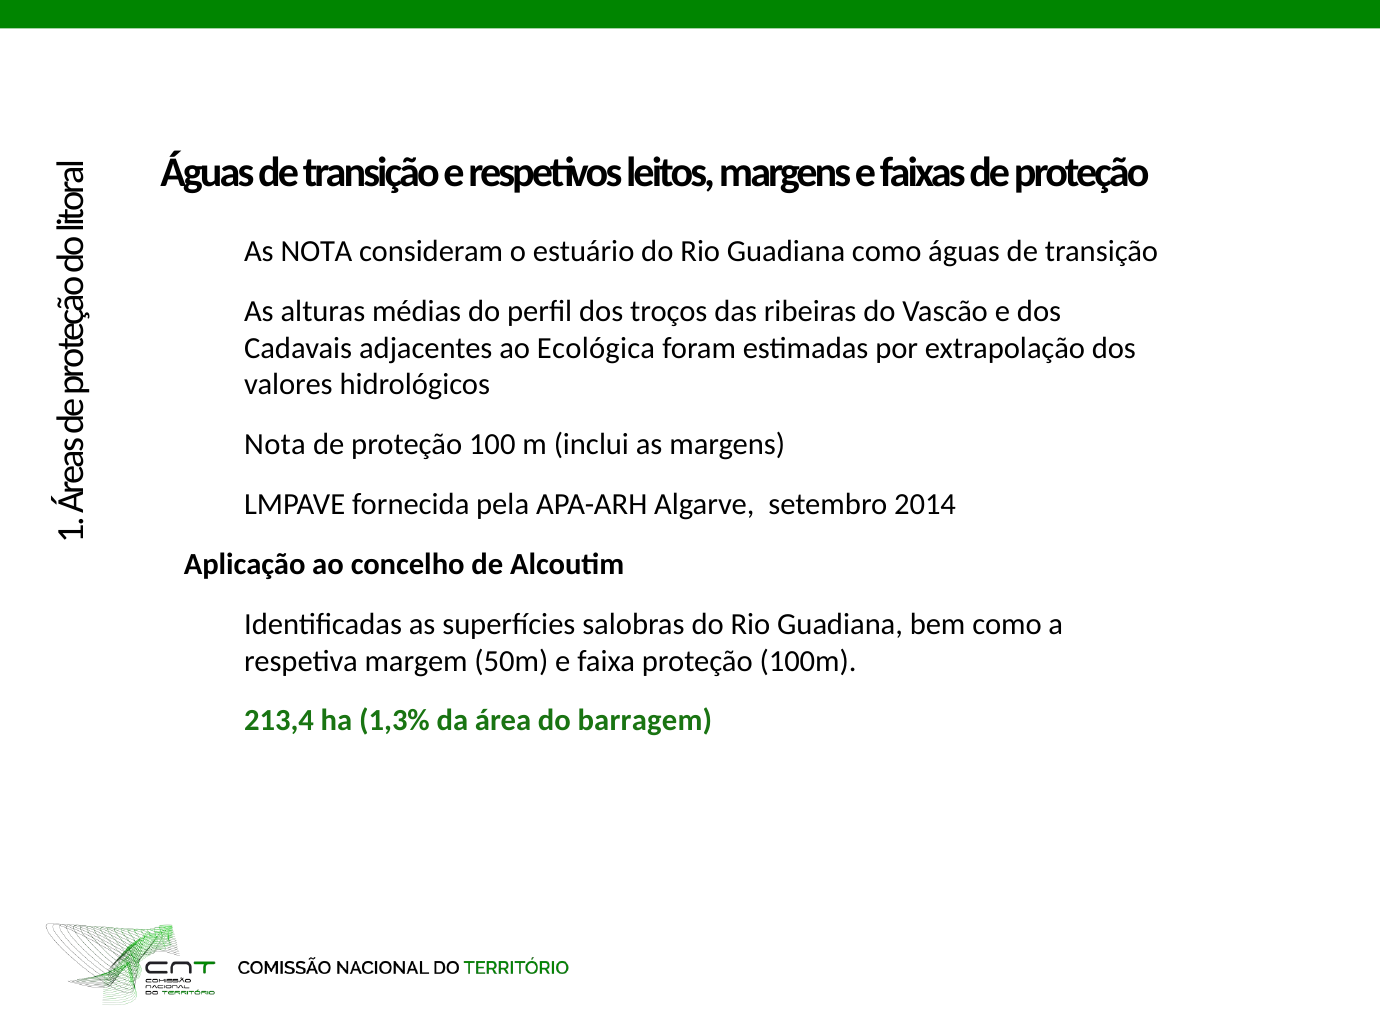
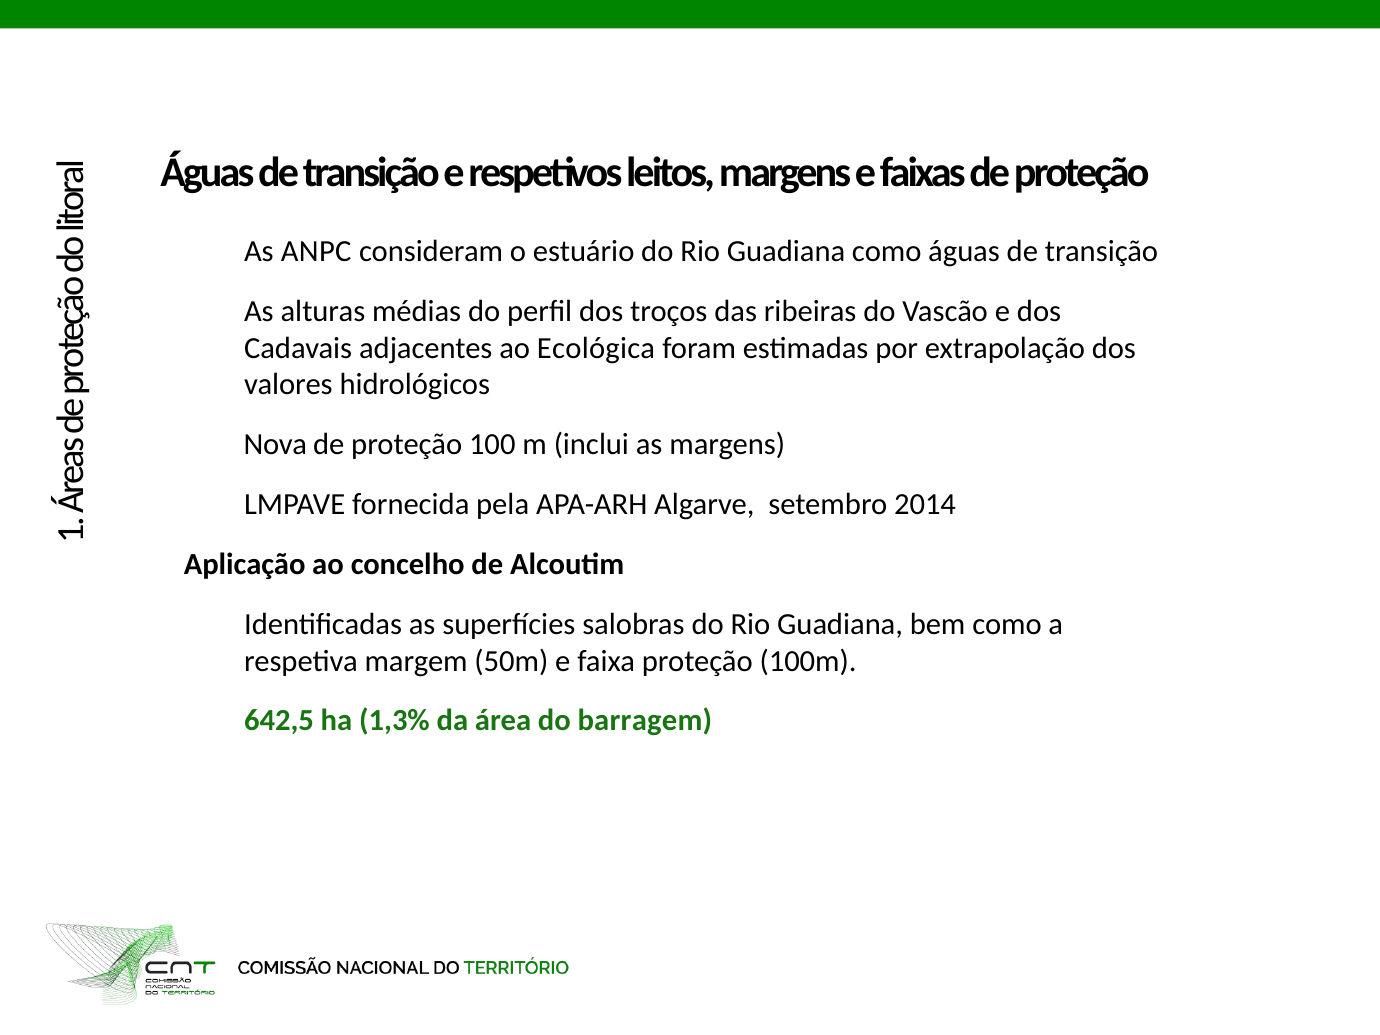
As NOTA: NOTA -> ANPC
Nota at (275, 445): Nota -> Nova
213,4: 213,4 -> 642,5
